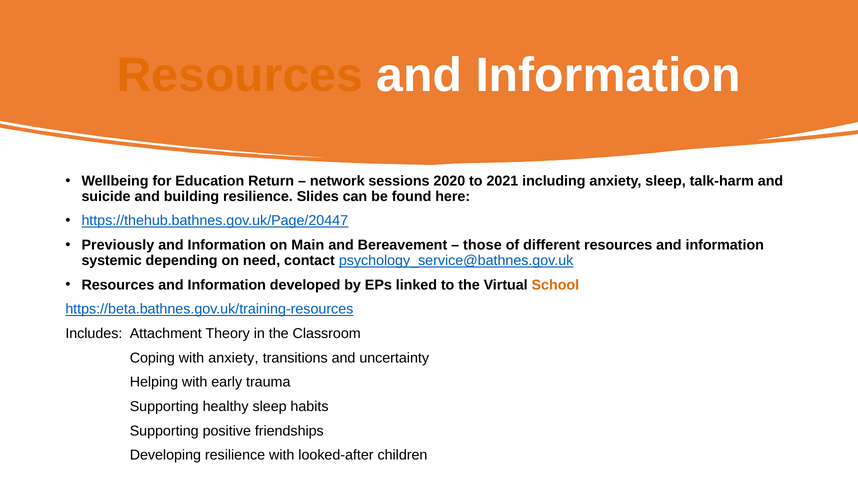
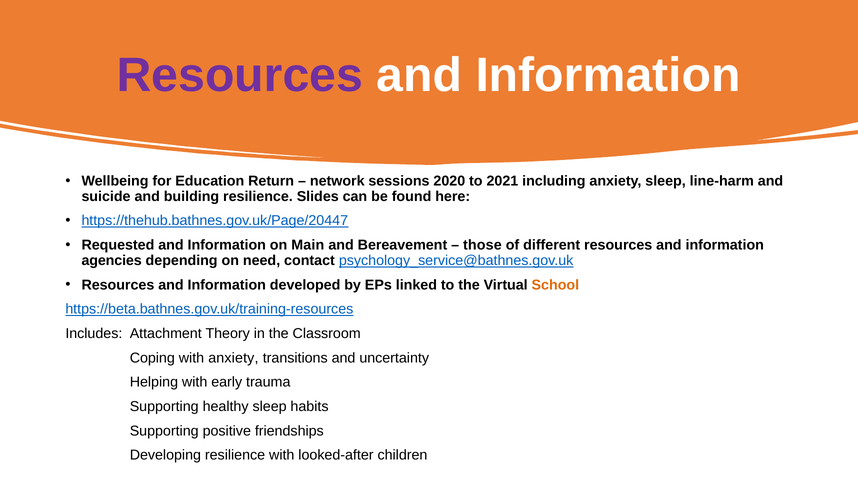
Resources at (240, 75) colour: orange -> purple
talk-harm: talk-harm -> line-harm
Previously: Previously -> Requested
systemic: systemic -> agencies
